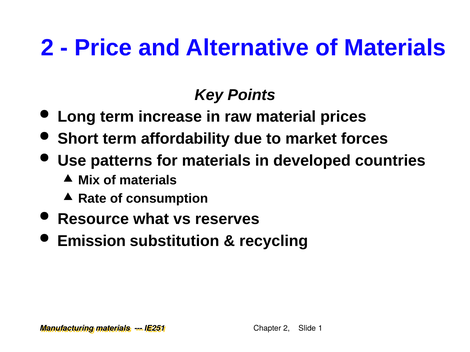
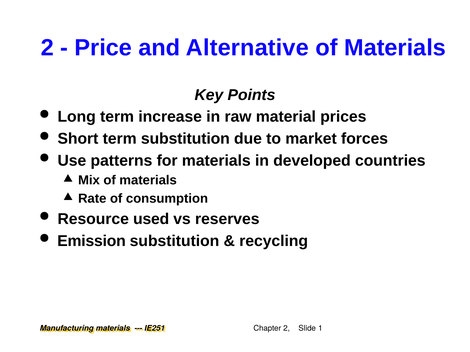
term affordability: affordability -> substitution
what: what -> used
